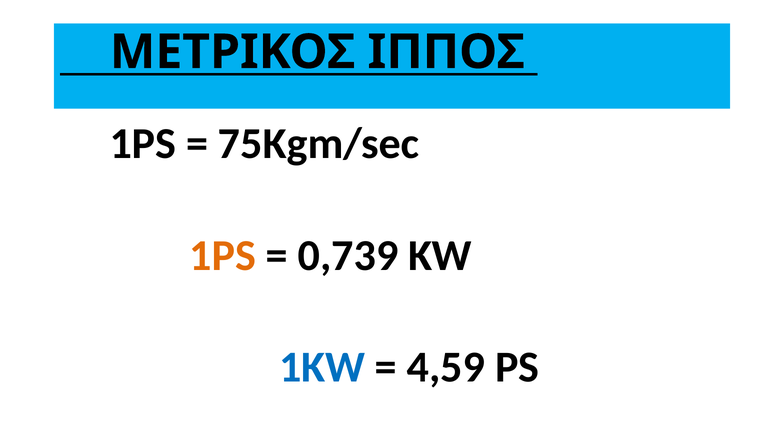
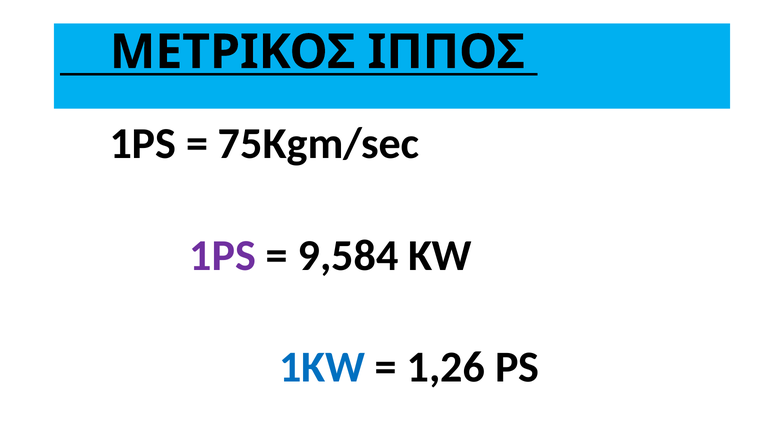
1PS at (223, 255) colour: orange -> purple
0,739: 0,739 -> 9,584
4,59: 4,59 -> 1,26
